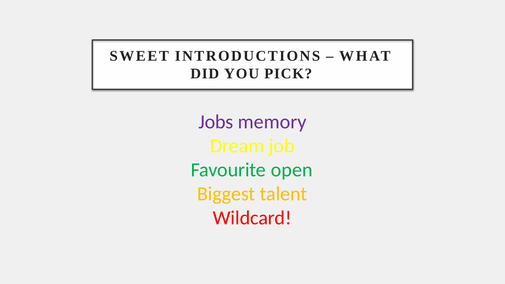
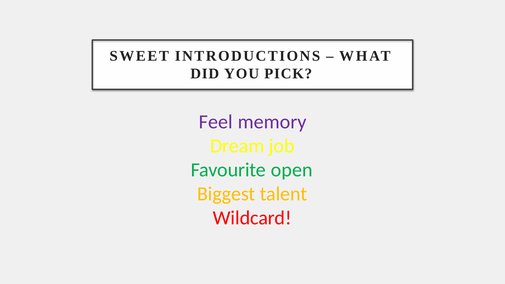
Jobs: Jobs -> Feel
